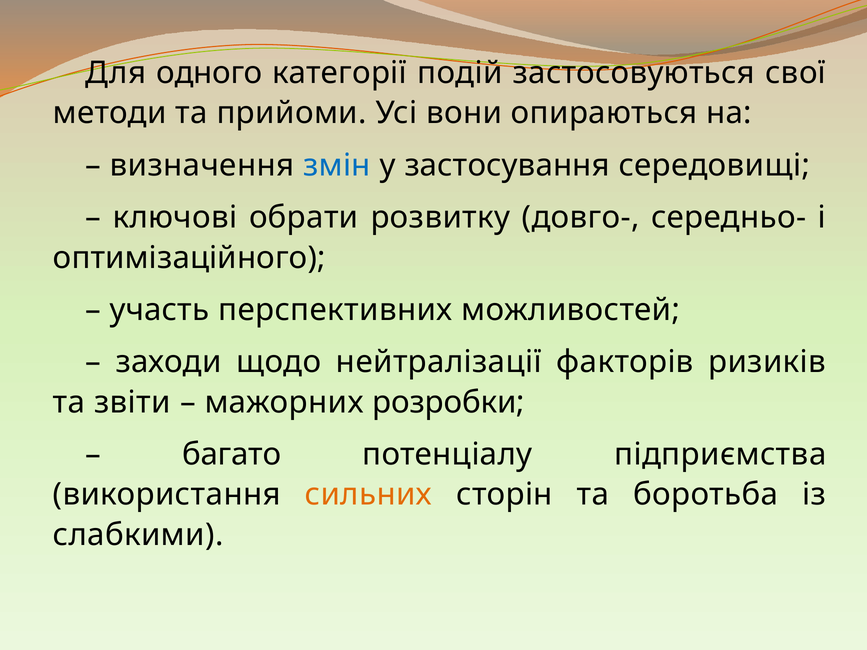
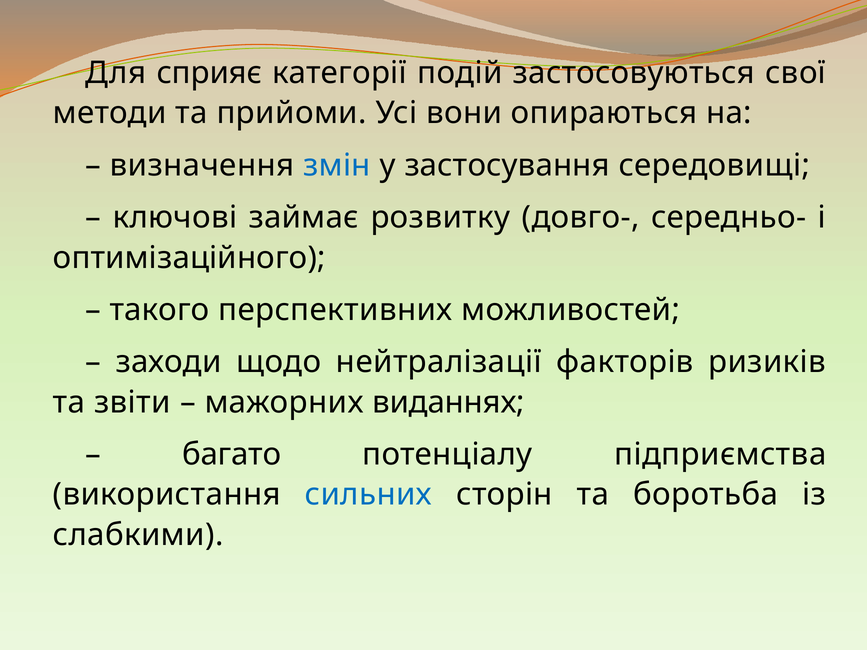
одного: одного -> сприяє
обрати: обрати -> займає
участь: участь -> такого
розробки: розробки -> виданнях
сильних colour: orange -> blue
